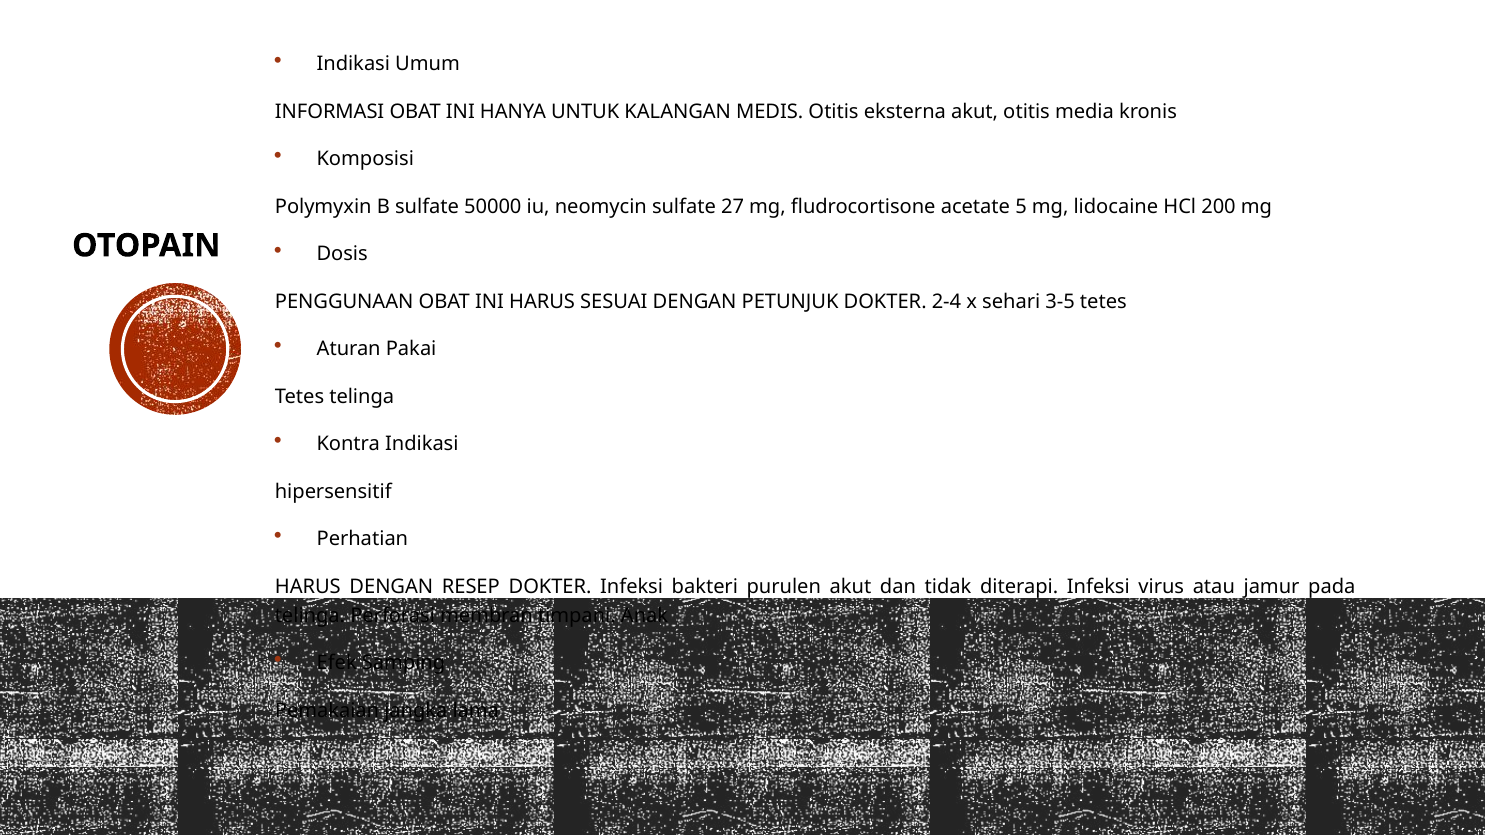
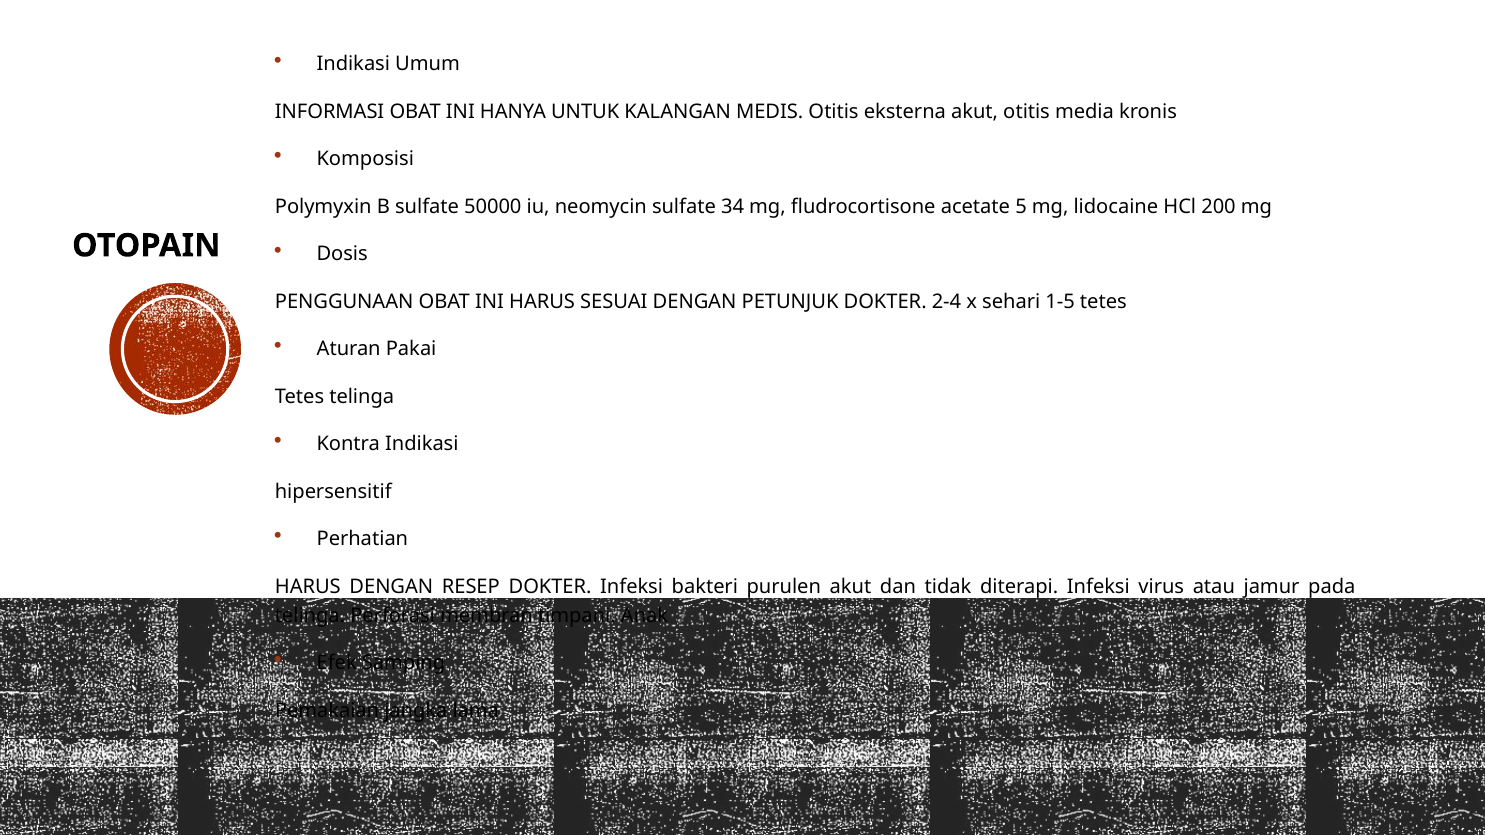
27: 27 -> 34
3-5: 3-5 -> 1-5
